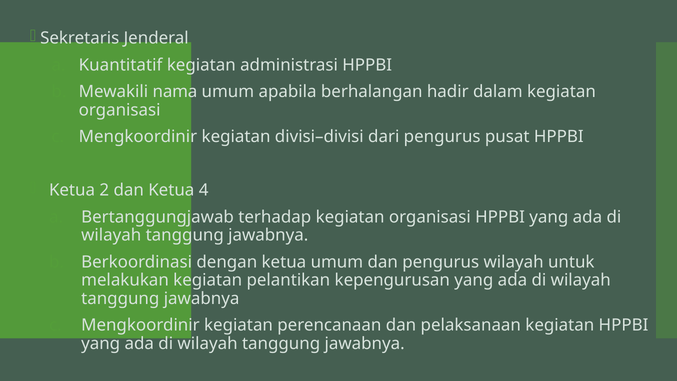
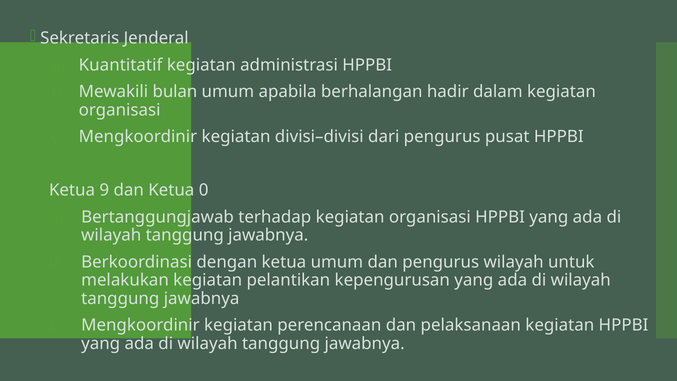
nama: nama -> bulan
2: 2 -> 9
4: 4 -> 0
